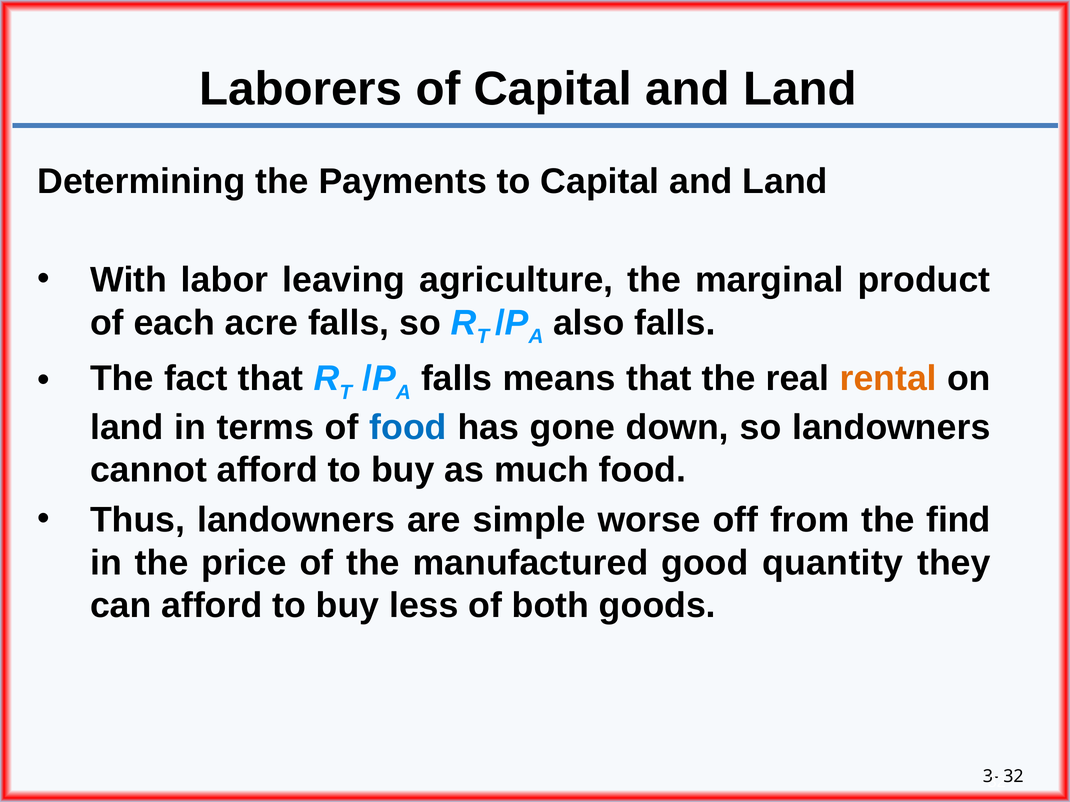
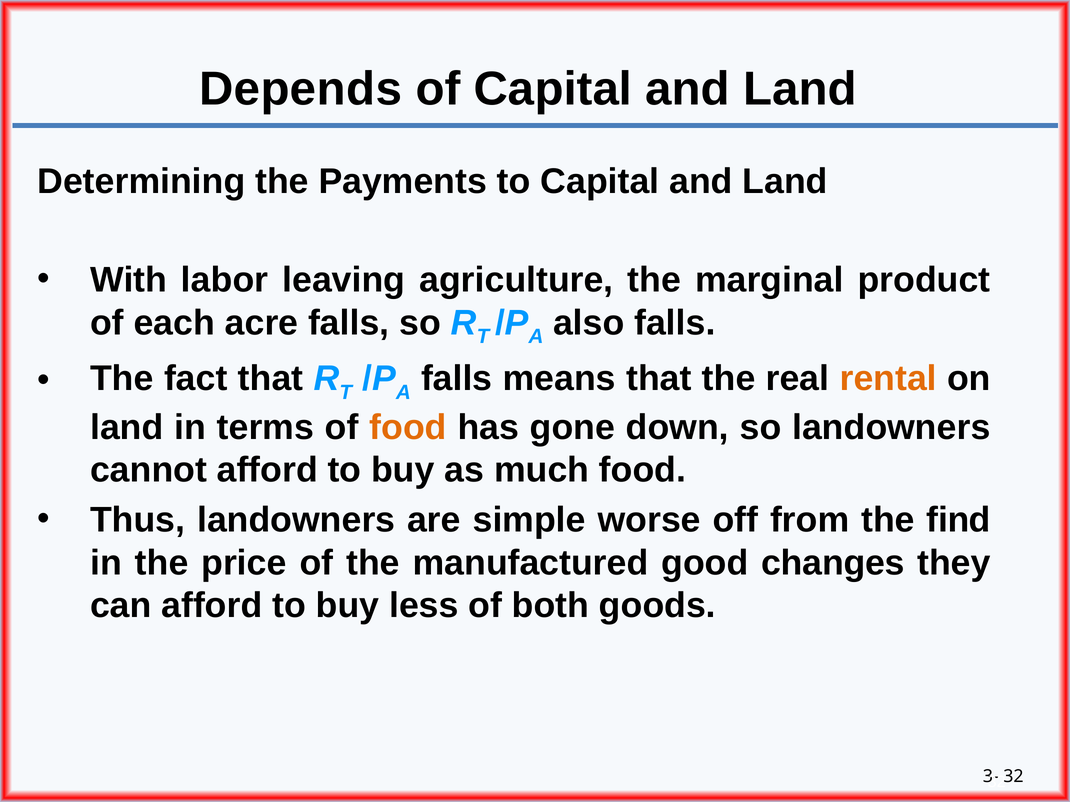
Laborers: Laborers -> Depends
food at (408, 428) colour: blue -> orange
quantity: quantity -> changes
